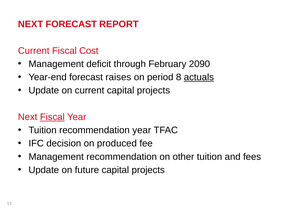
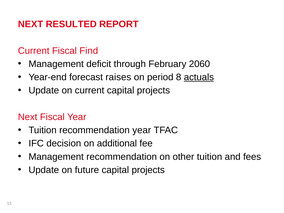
NEXT FORECAST: FORECAST -> RESULTED
Cost: Cost -> Find
2090: 2090 -> 2060
Fiscal at (52, 117) underline: present -> none
produced: produced -> additional
